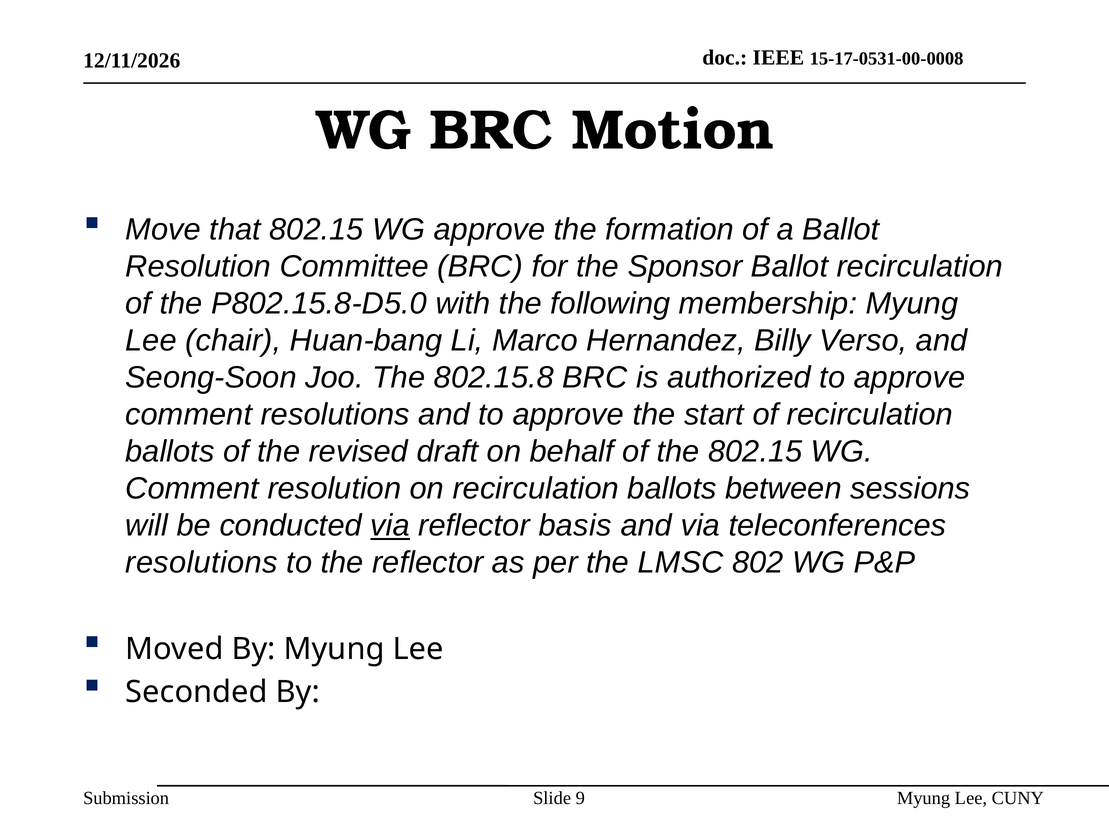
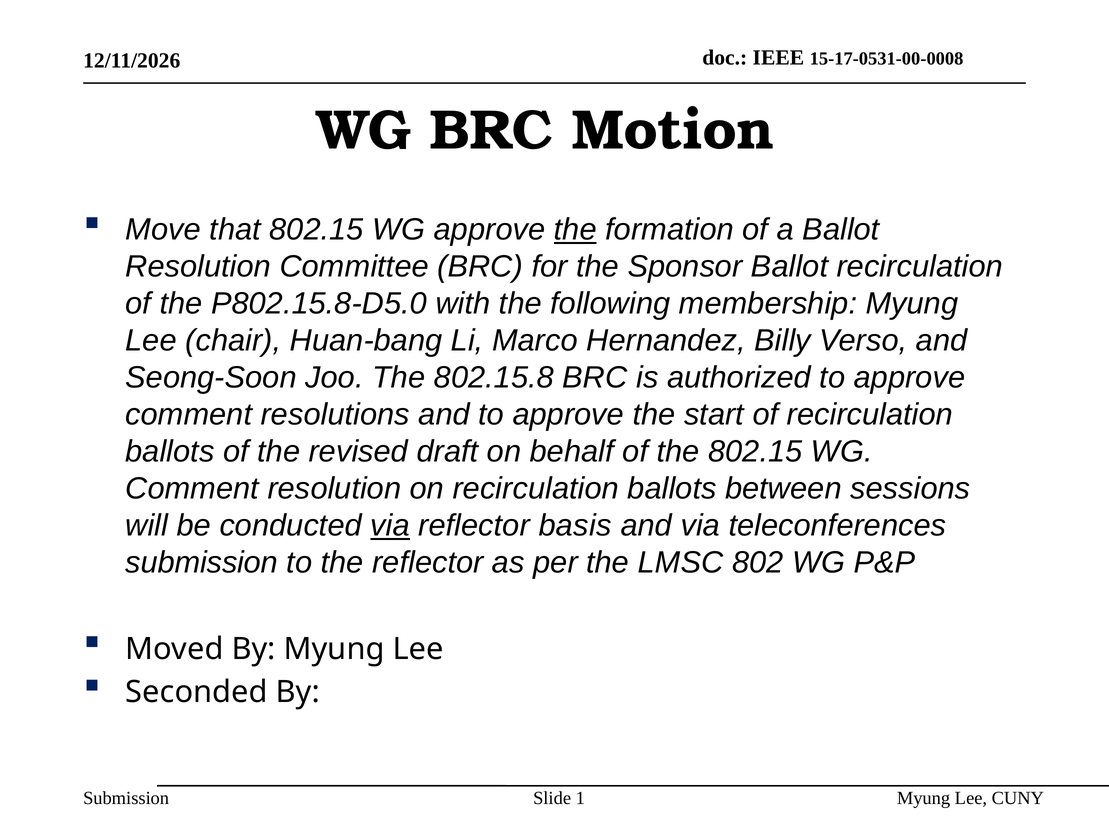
the at (575, 230) underline: none -> present
resolutions at (202, 562): resolutions -> submission
9: 9 -> 1
